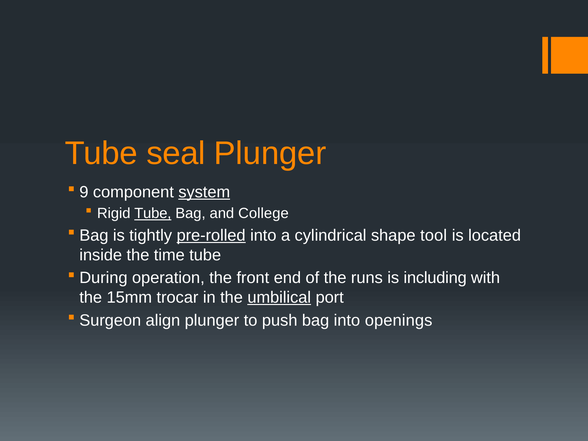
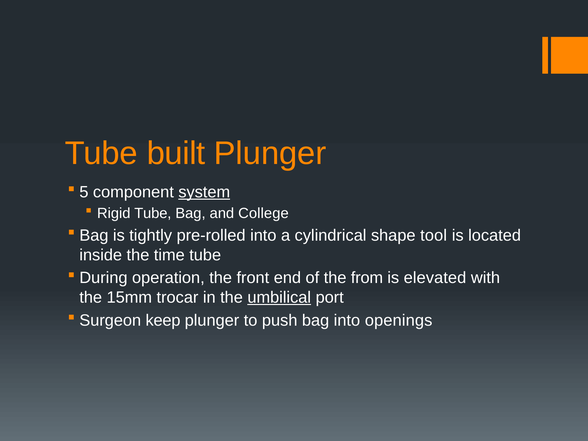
seal: seal -> built
9: 9 -> 5
Tube at (153, 213) underline: present -> none
pre-rolled underline: present -> none
runs: runs -> from
including: including -> elevated
align: align -> keep
